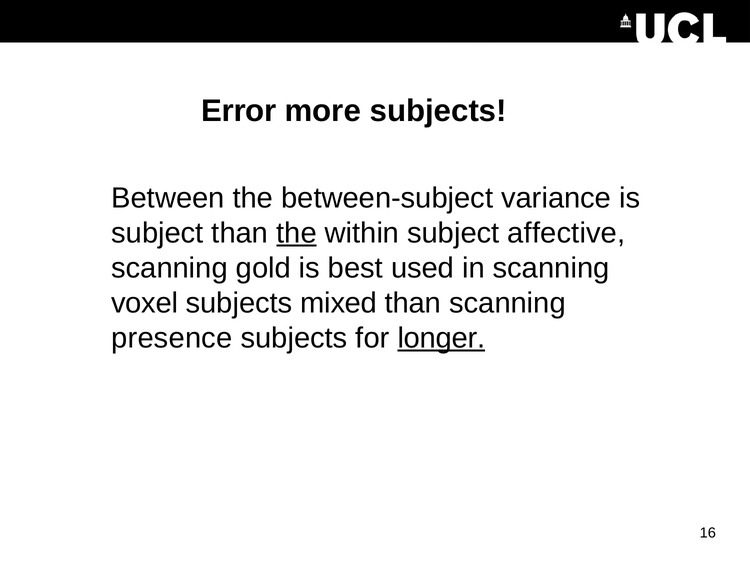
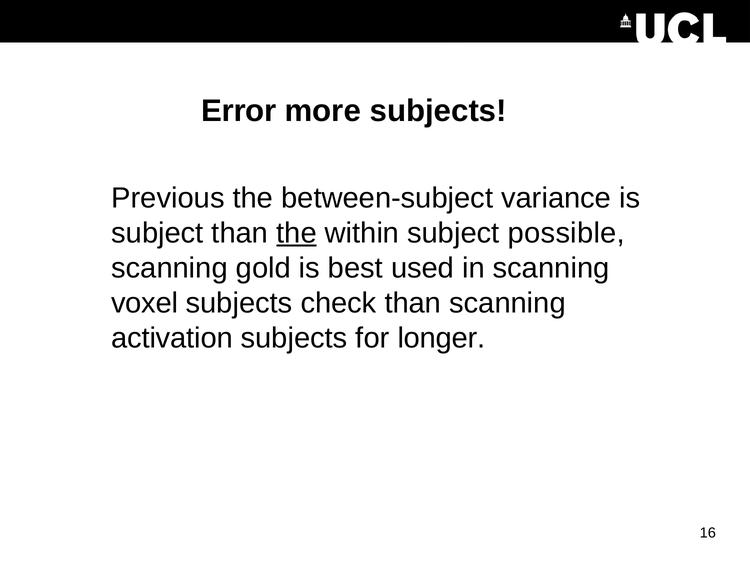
Between: Between -> Previous
affective: affective -> possible
mixed: mixed -> check
presence: presence -> activation
longer underline: present -> none
